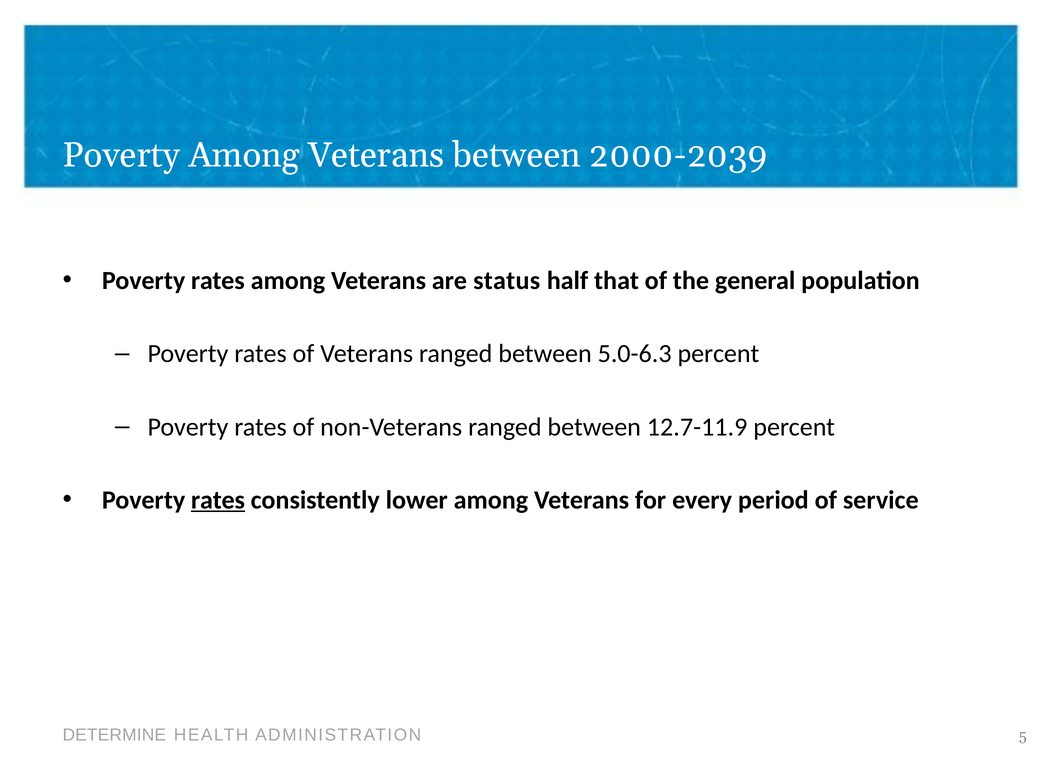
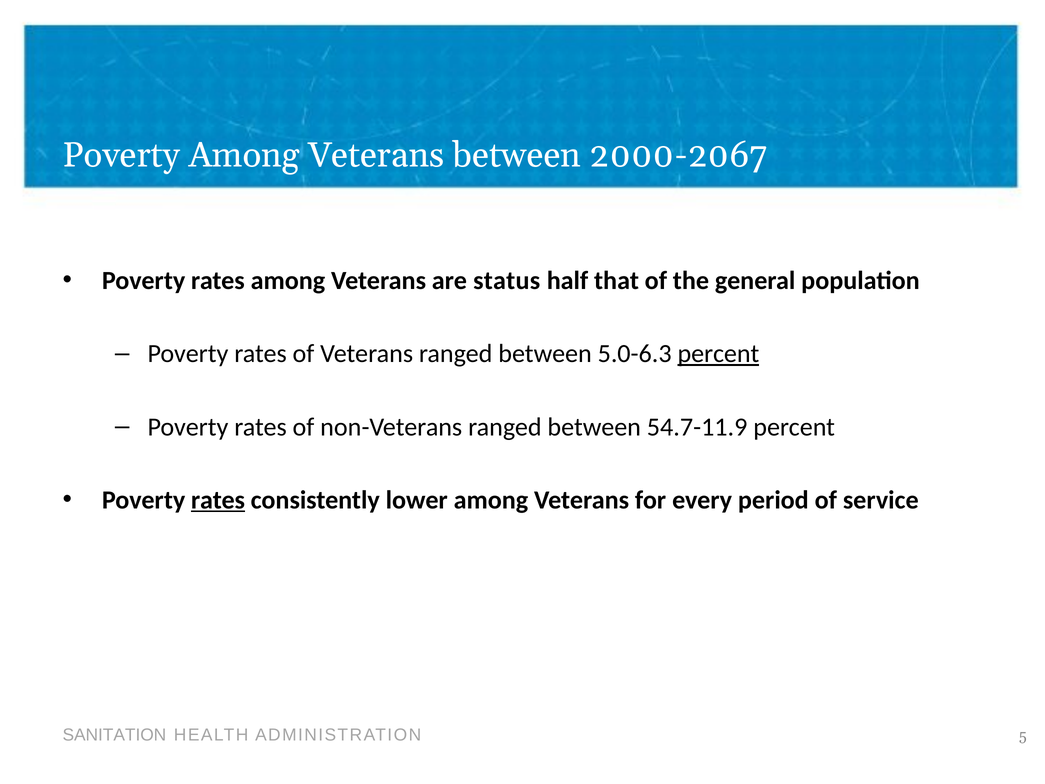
2000-2039: 2000-2039 -> 2000-2067
percent at (718, 354) underline: none -> present
12.7-11.9: 12.7-11.9 -> 54.7-11.9
DETERMINE: DETERMINE -> SANITATION
